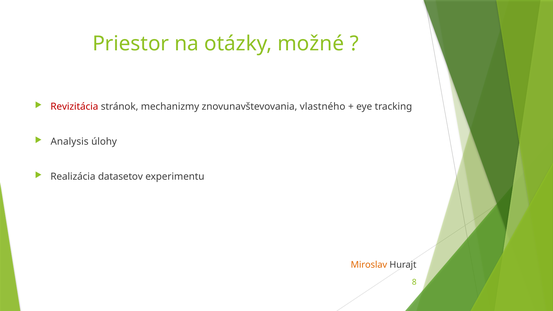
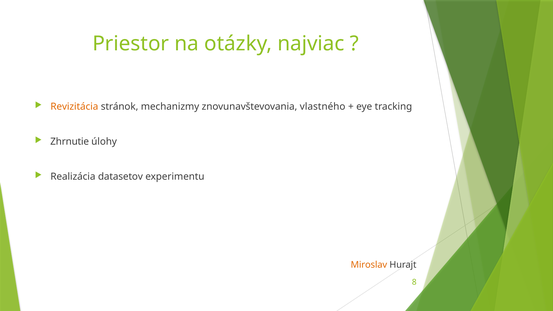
možné: možné -> najviac
Revizitácia colour: red -> orange
Analysis: Analysis -> Zhrnutie
